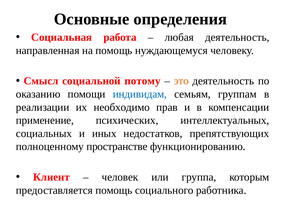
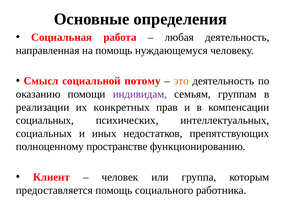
индивидам colour: blue -> purple
необходимо: необходимо -> конкретных
применение at (45, 120): применение -> социальных
